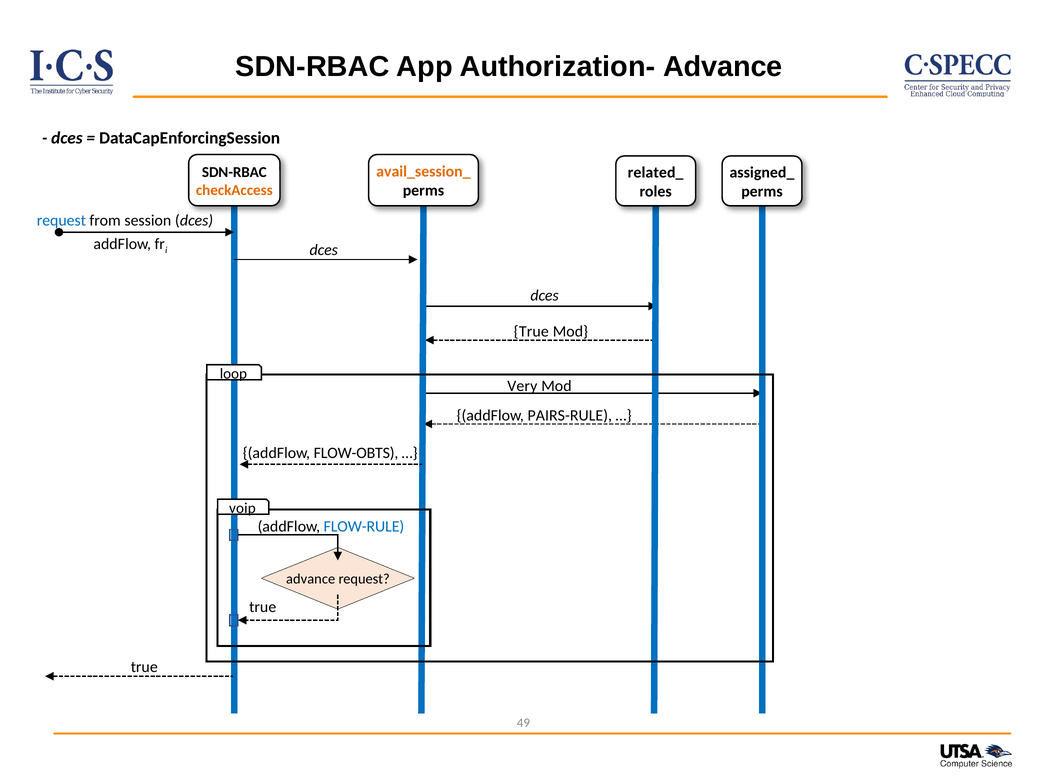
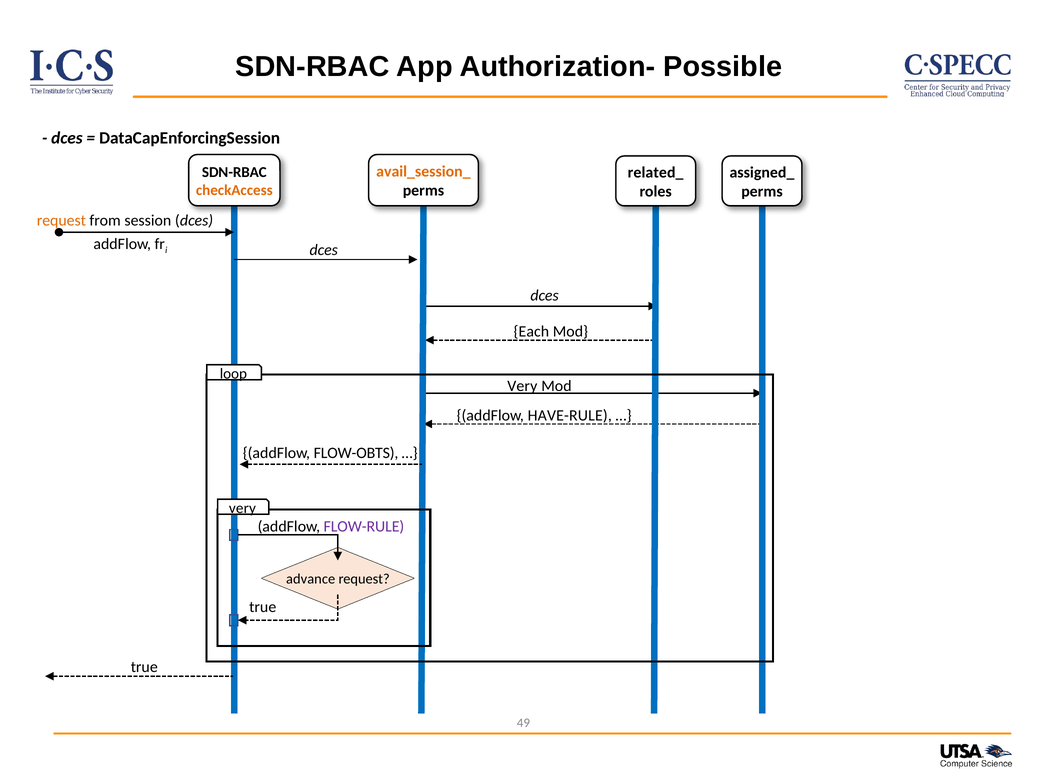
Authorization- Advance: Advance -> Possible
request at (61, 221) colour: blue -> orange
True at (531, 332): True -> Each
PAIRS-RULE: PAIRS-RULE -> HAVE-RULE
voip at (242, 509): voip -> very
FLOW-RULE colour: blue -> purple
